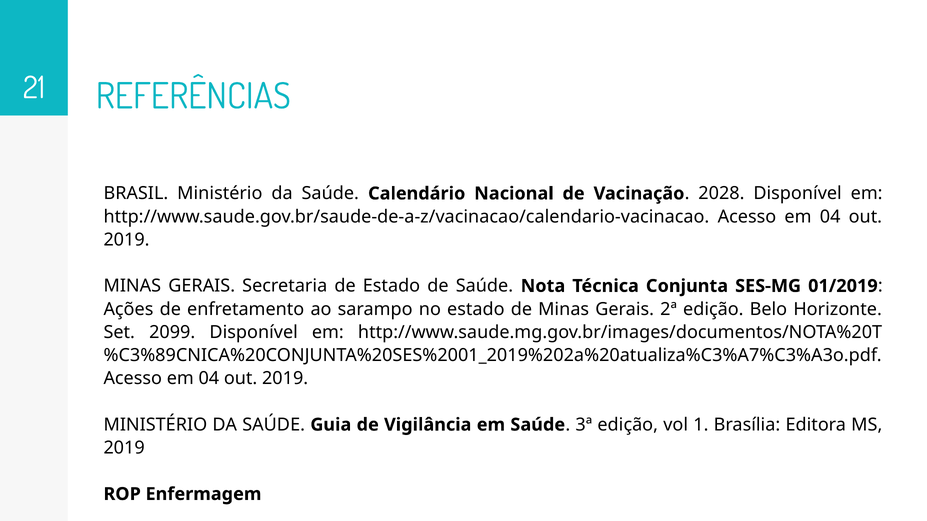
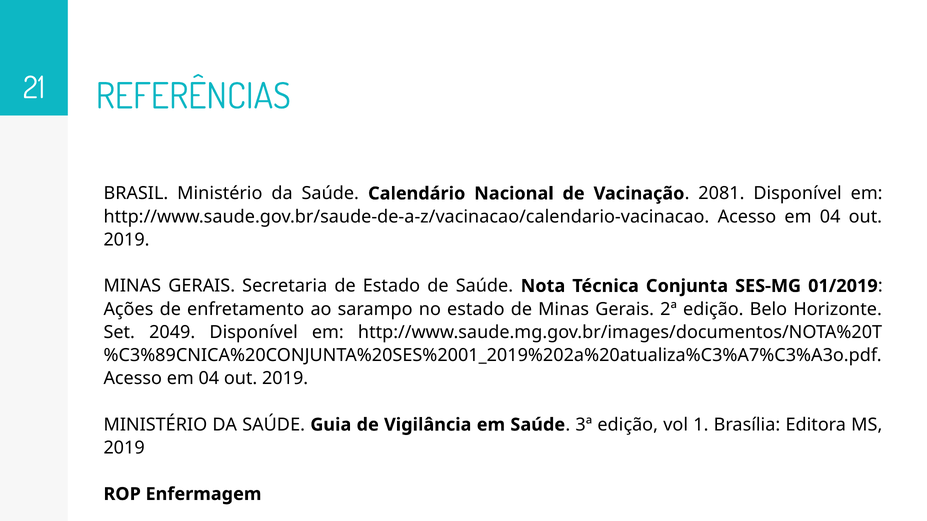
2028: 2028 -> 2081
2099: 2099 -> 2049
